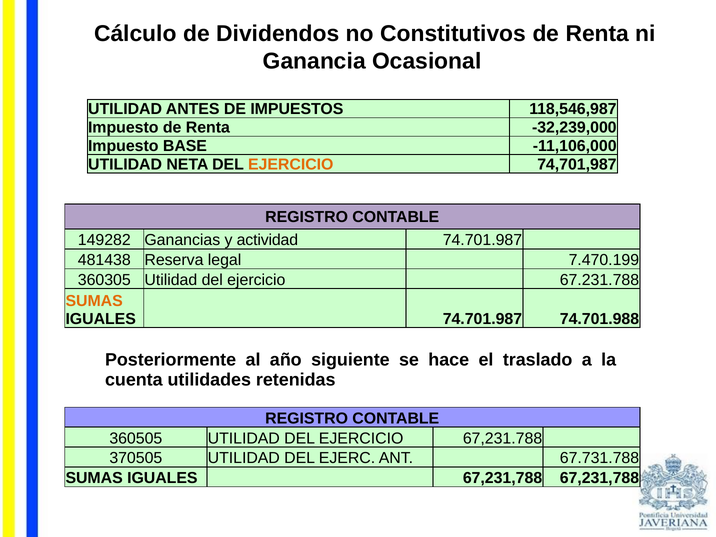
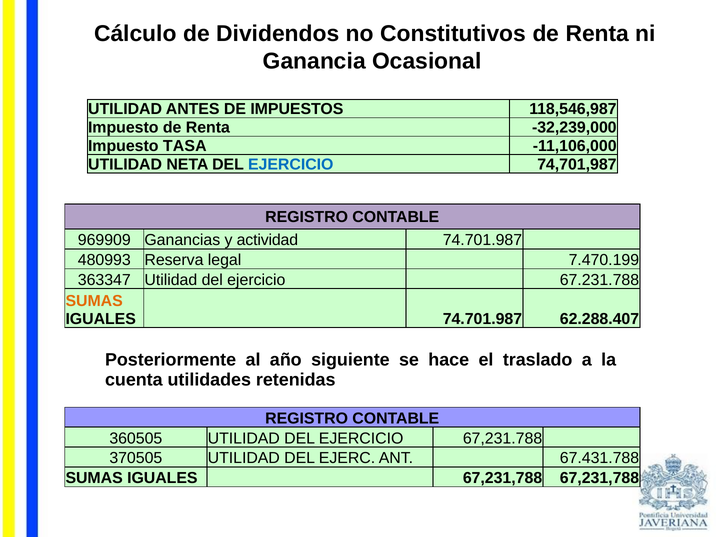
BASE: BASE -> TASA
EJERCICIO at (291, 164) colour: orange -> blue
149282: 149282 -> 969909
481438: 481438 -> 480993
360305: 360305 -> 363347
74.701.988: 74.701.988 -> 62.288.407
67.731.788: 67.731.788 -> 67.431.788
